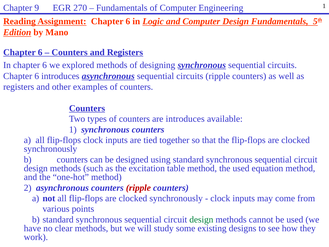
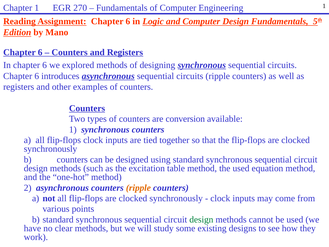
Chapter 9: 9 -> 1
are introduces: introduces -> conversion
ripple at (138, 188) colour: red -> orange
